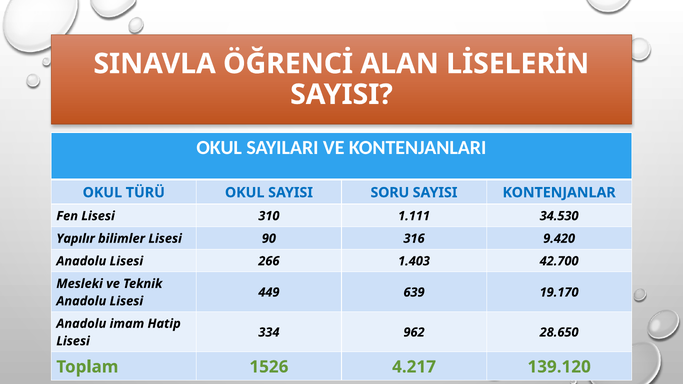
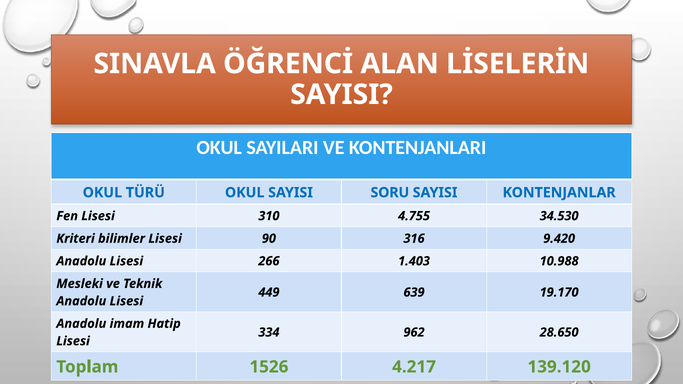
1.111: 1.111 -> 4.755
Yapılır: Yapılır -> Kriteri
42.700: 42.700 -> 10.988
